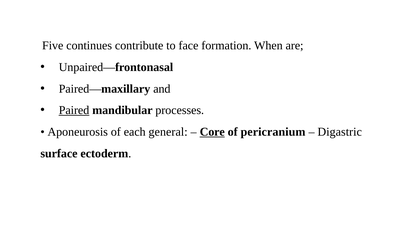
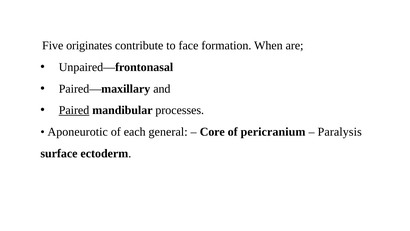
continues: continues -> originates
Aponeurosis: Aponeurosis -> Aponeurotic
Core underline: present -> none
Digastric: Digastric -> Paralysis
